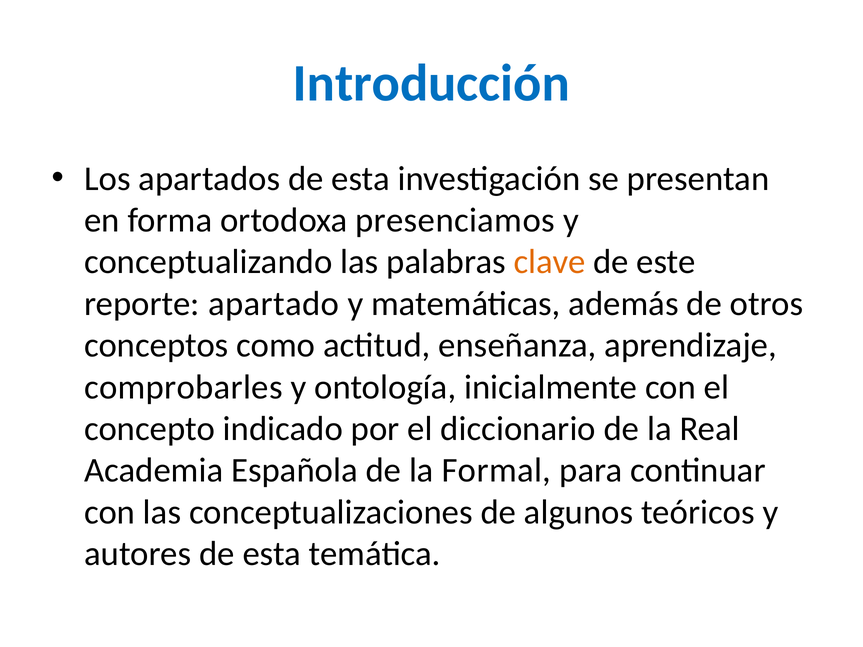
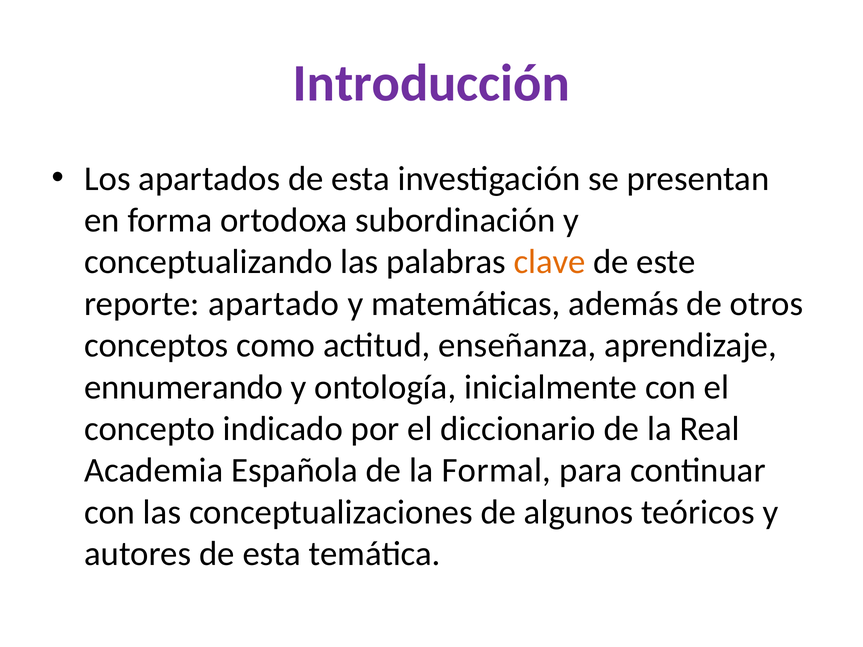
Introducción colour: blue -> purple
presenciamos: presenciamos -> subordinación
comprobarles: comprobarles -> ennumerando
